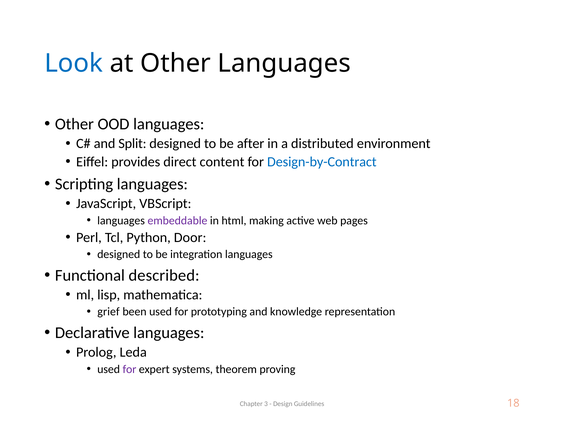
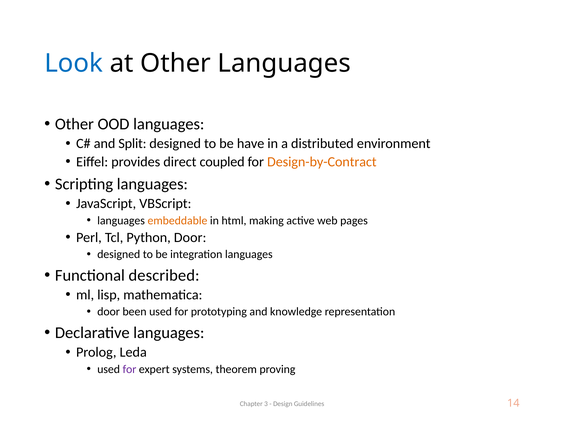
after: after -> have
content: content -> coupled
Design-by-Contract colour: blue -> orange
embeddable colour: purple -> orange
grief at (109, 312): grief -> door
18: 18 -> 14
